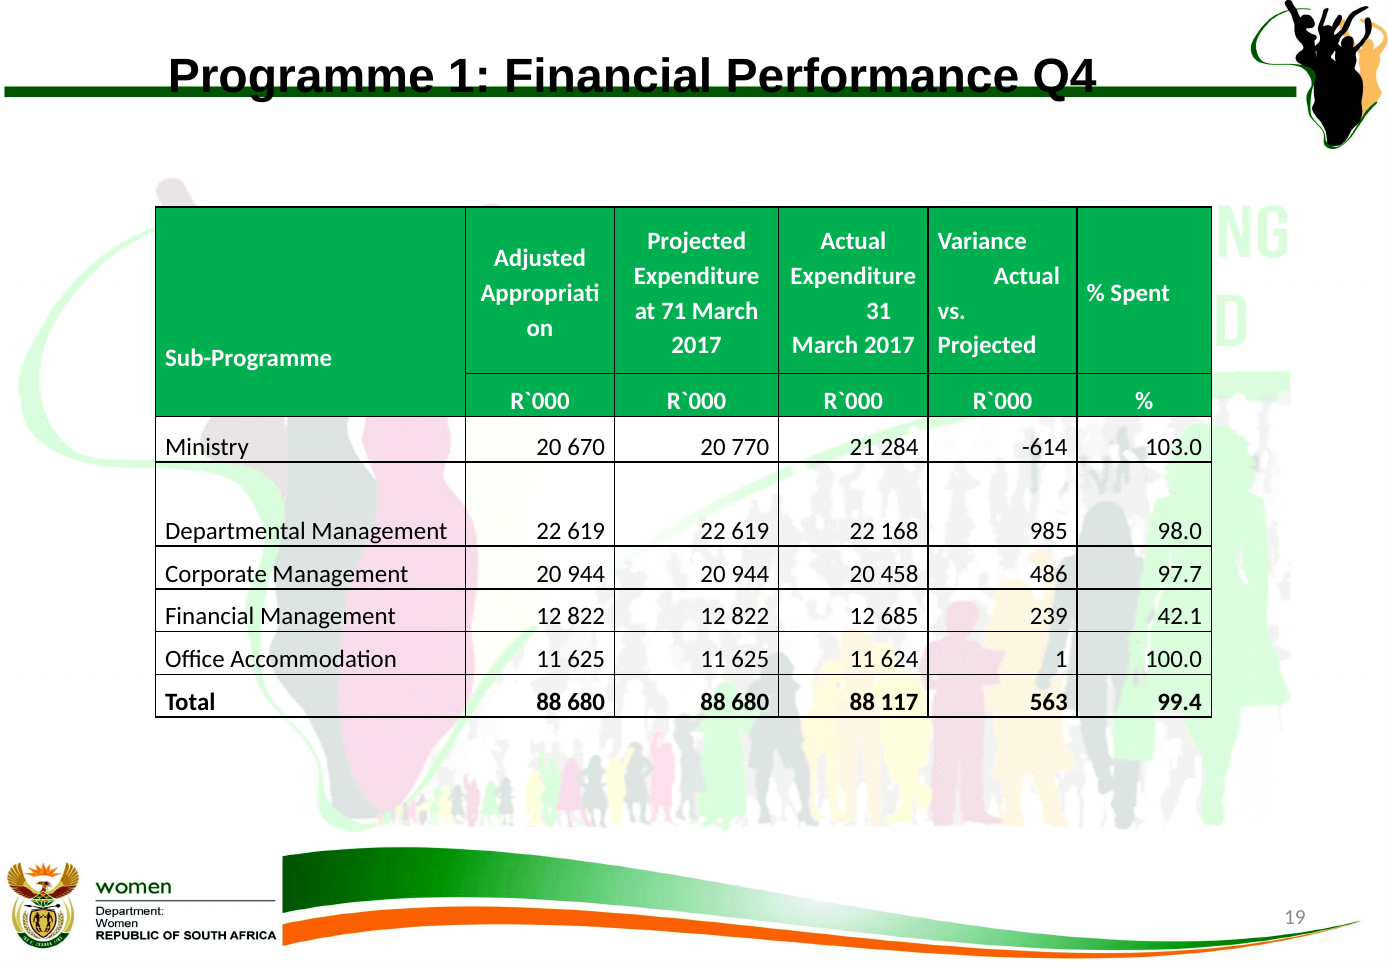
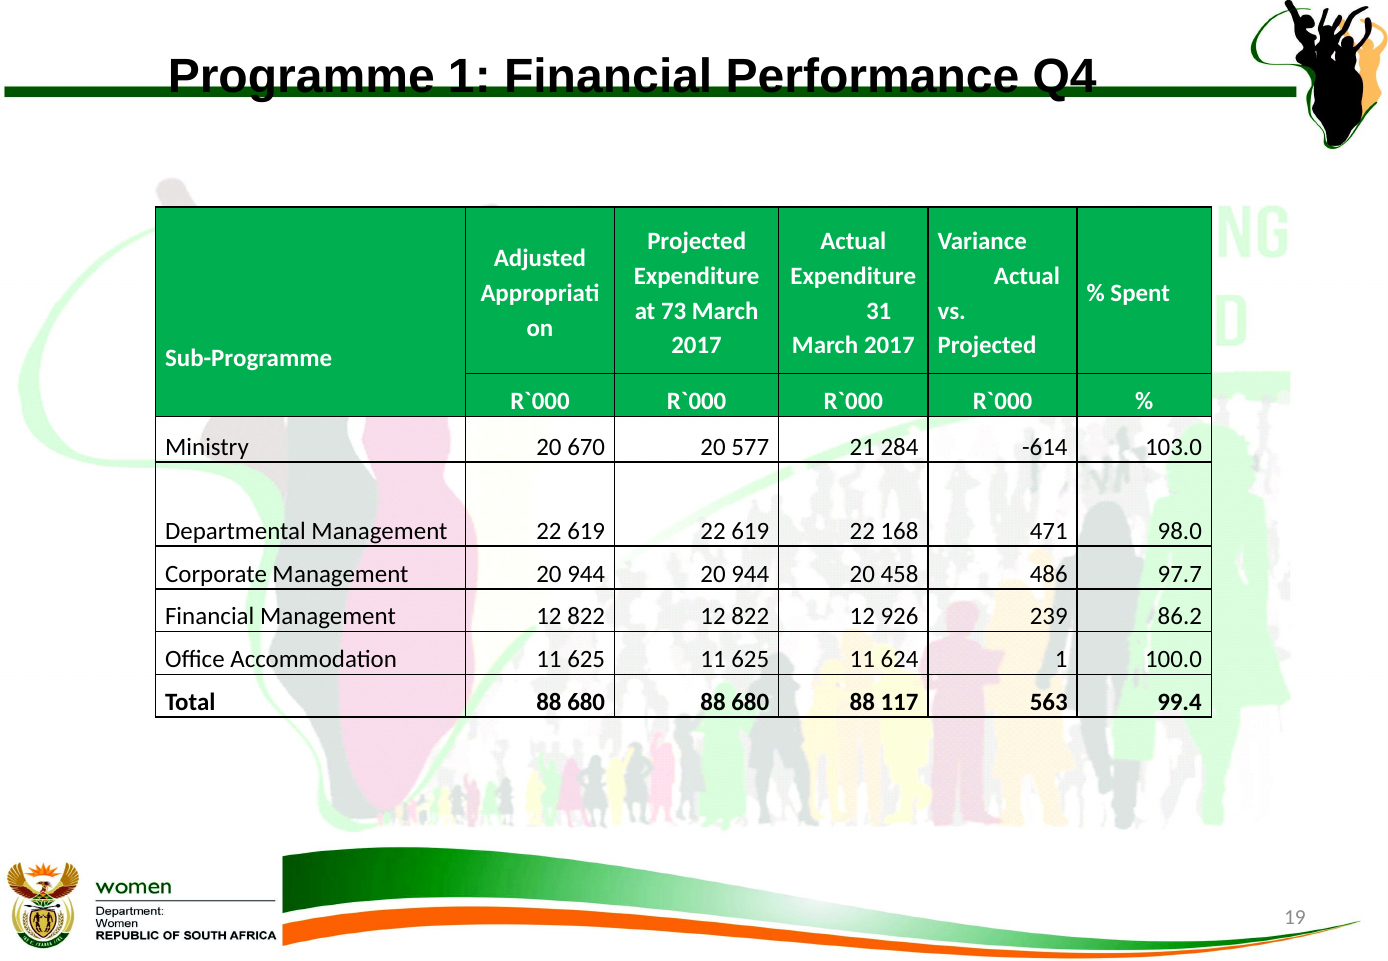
71: 71 -> 73
770: 770 -> 577
985: 985 -> 471
685: 685 -> 926
42.1: 42.1 -> 86.2
